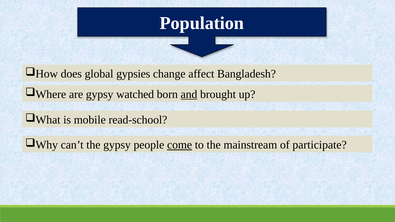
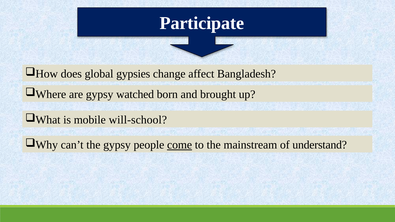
Population: Population -> Participate
and underline: present -> none
read-school: read-school -> will-school
participate: participate -> understand
